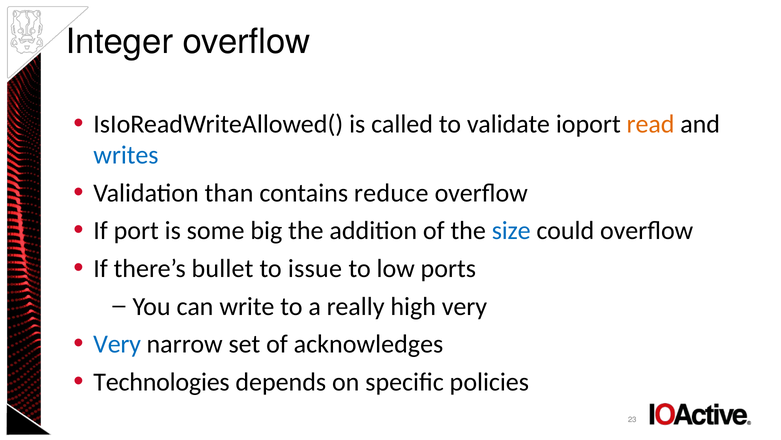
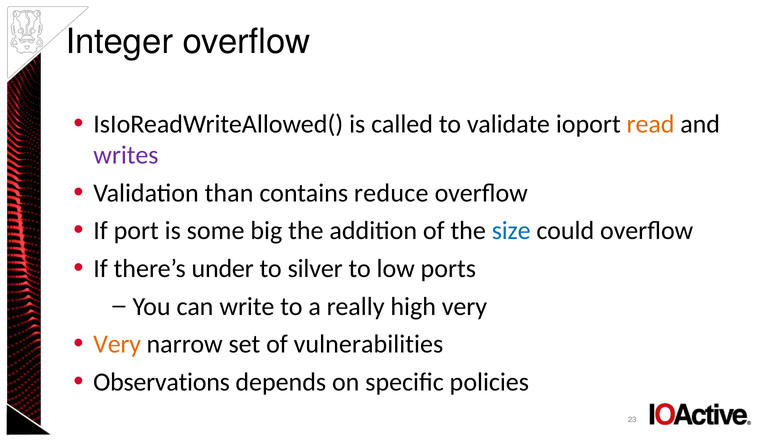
writes colour: blue -> purple
bullet: bullet -> under
issue: issue -> silver
Very at (117, 344) colour: blue -> orange
acknowledges: acknowledges -> vulnerabilities
Technologies: Technologies -> Observations
